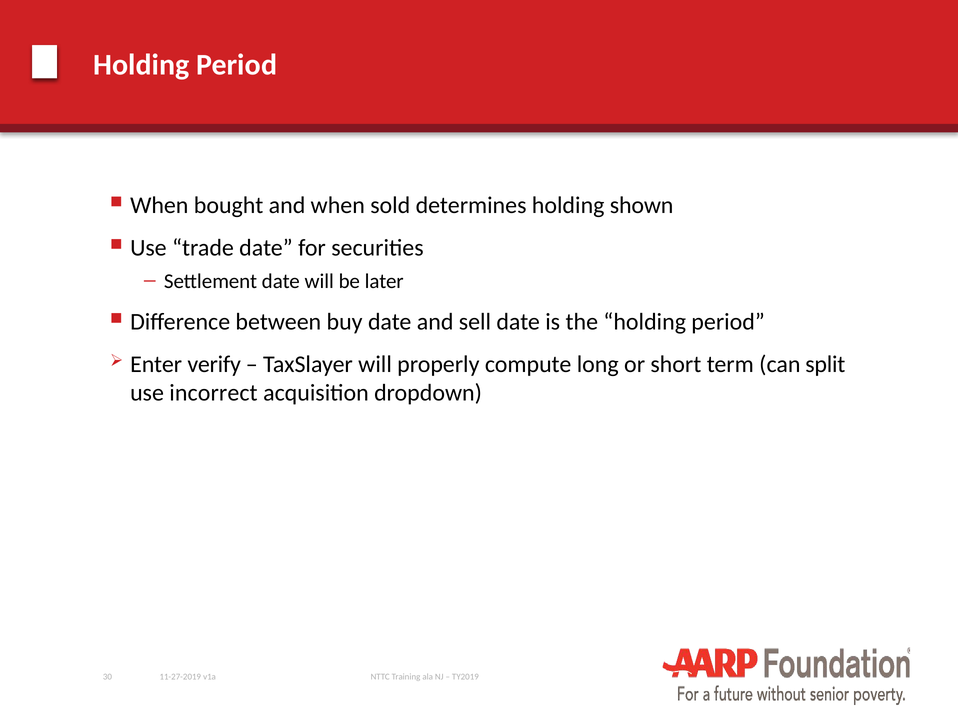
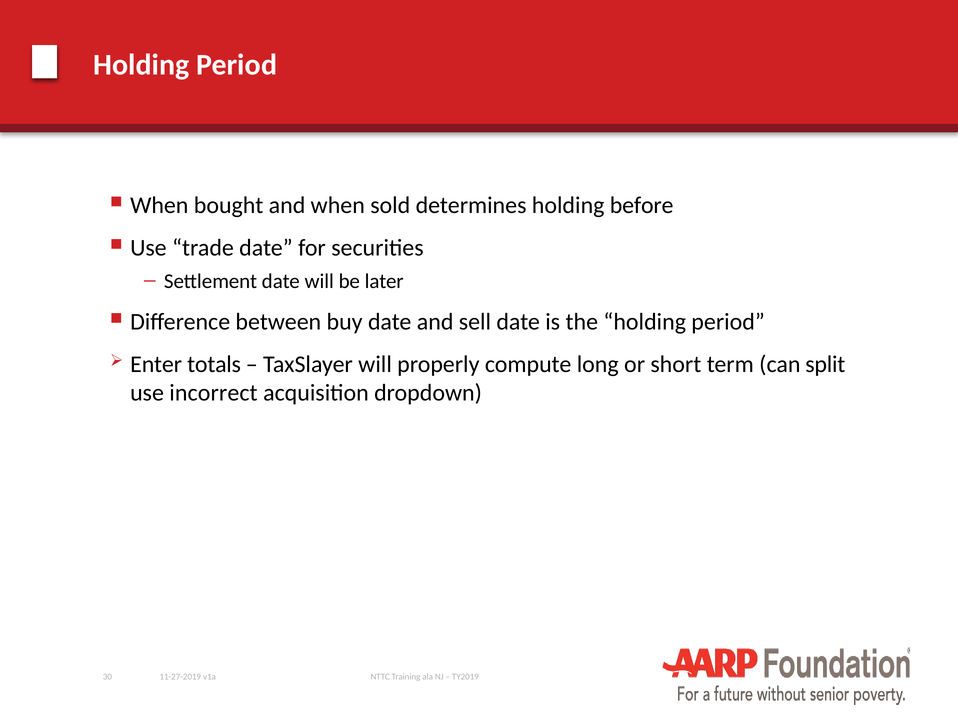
shown: shown -> before
verify: verify -> totals
